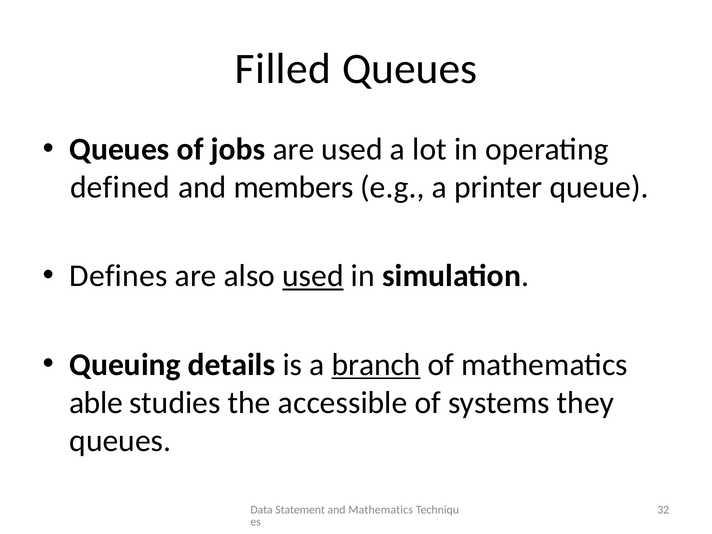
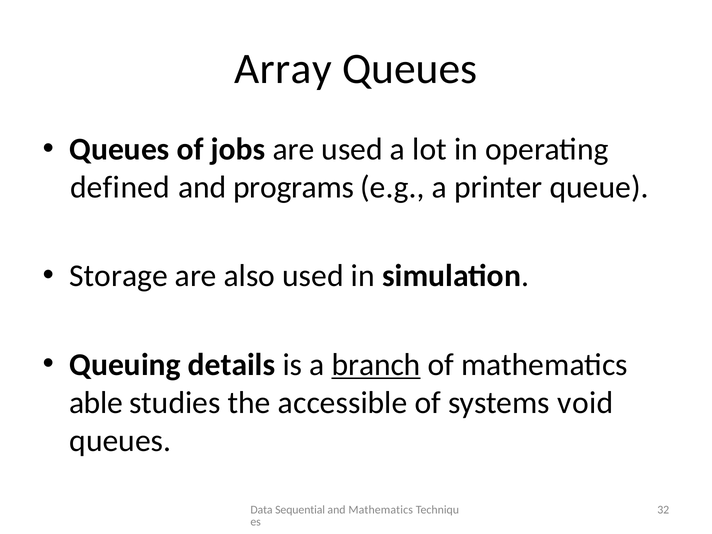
Filled: Filled -> Array
members: members -> programs
Defines: Defines -> Storage
used at (313, 276) underline: present -> none
they: they -> void
Statement: Statement -> Sequential
